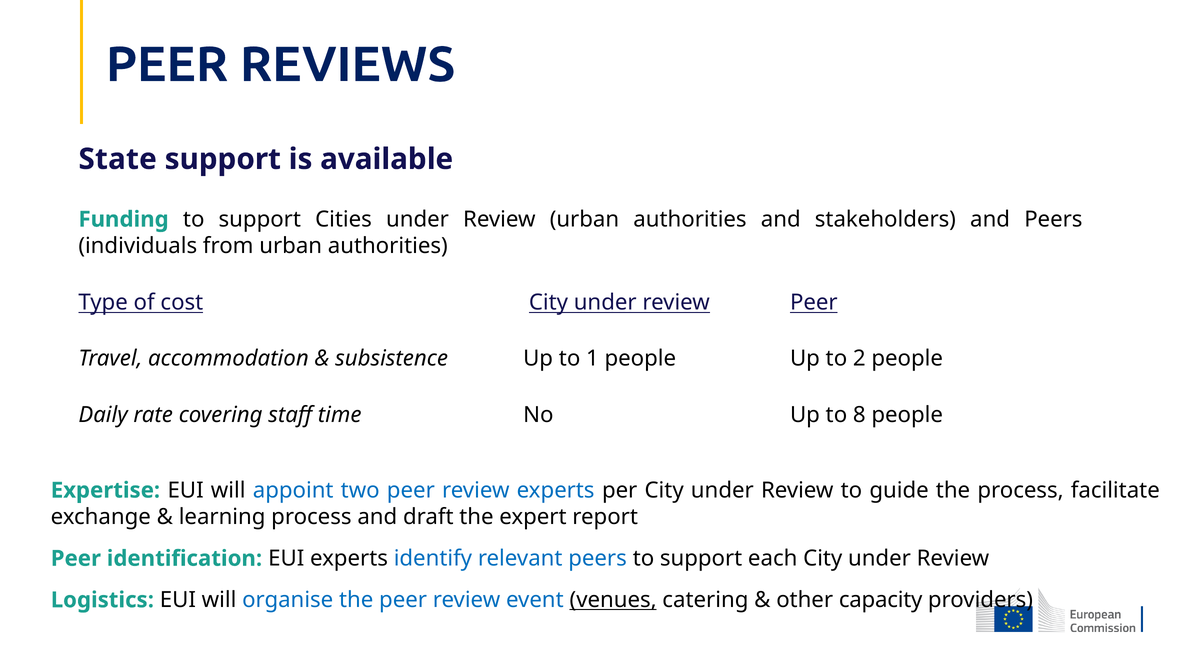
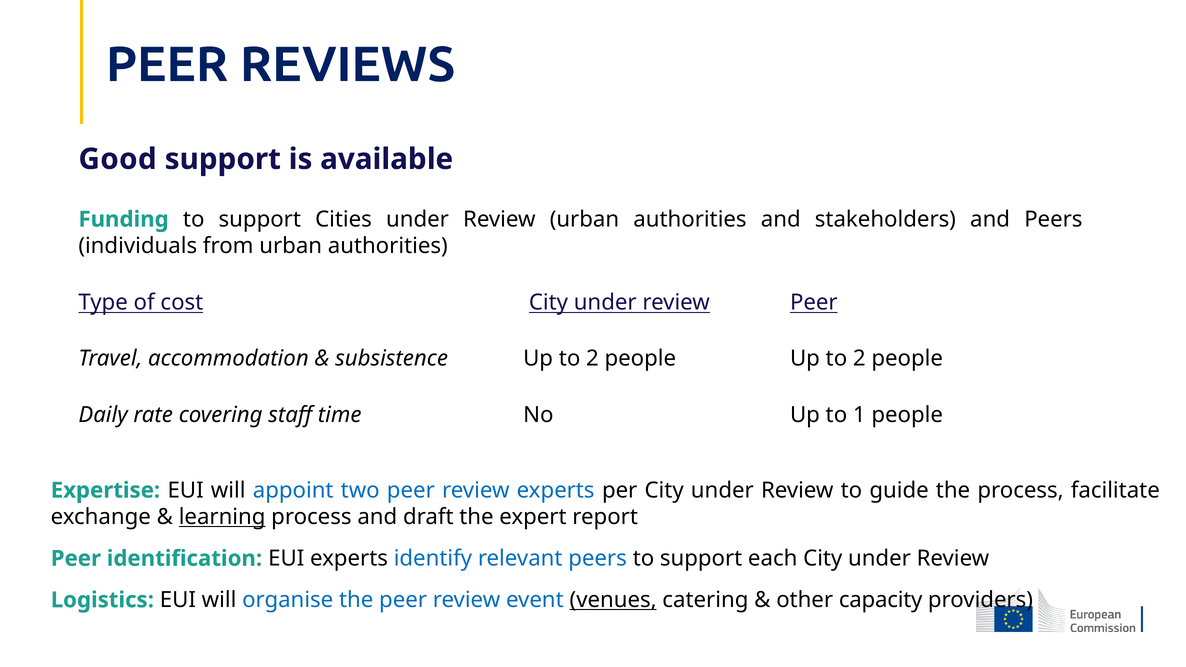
State: State -> Good
subsistence Up to 1: 1 -> 2
8: 8 -> 1
learning underline: none -> present
